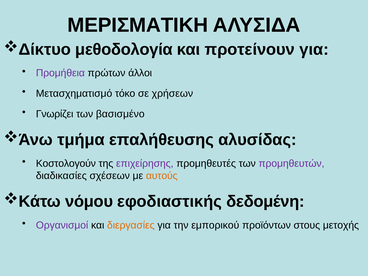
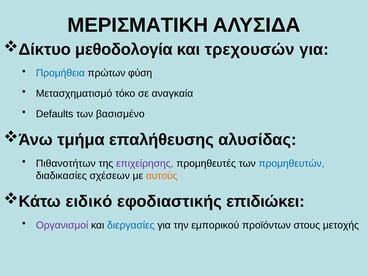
προτείνουν: προτείνουν -> τρεχουσών
Προμήθεια colour: purple -> blue
άλλοι: άλλοι -> φύση
χρήσεων: χρήσεων -> αναγκαία
Γνωρίζει: Γνωρίζει -> Defaults
Κοστολογούν: Κοστολογούν -> Πιθανοτήτων
προμηθευτών colour: purple -> blue
νόμου: νόμου -> ειδικό
δεδομένη: δεδομένη -> επιδιώκει
διεργασίες colour: orange -> blue
